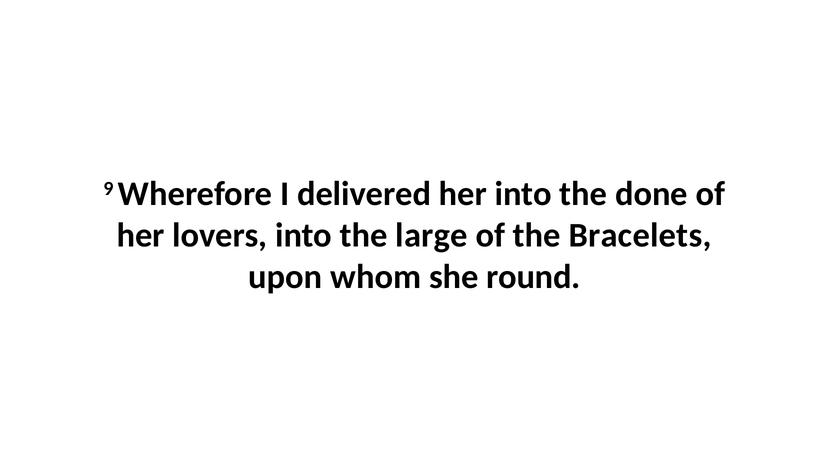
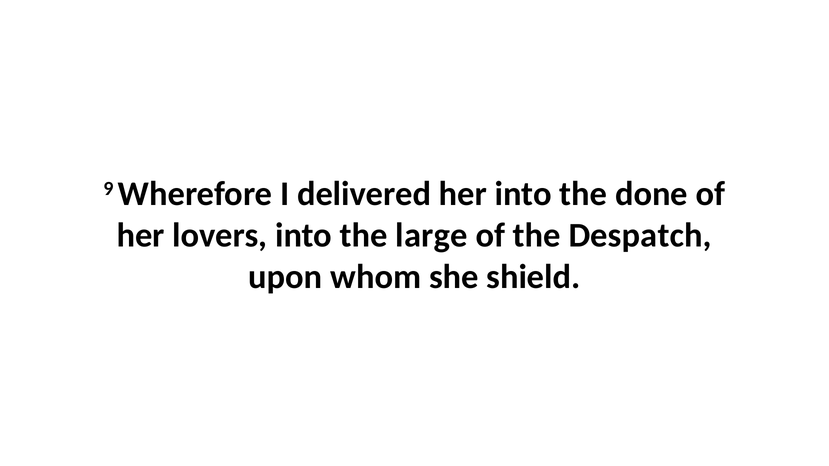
Bracelets: Bracelets -> Despatch
round: round -> shield
